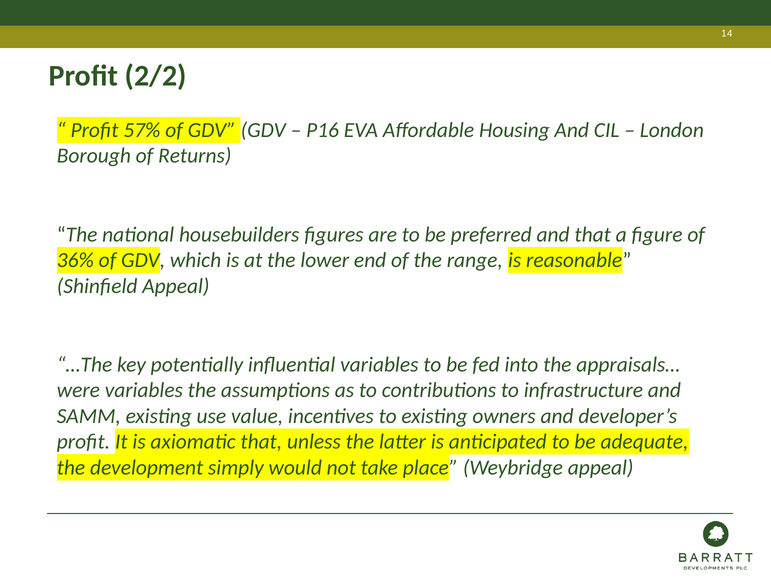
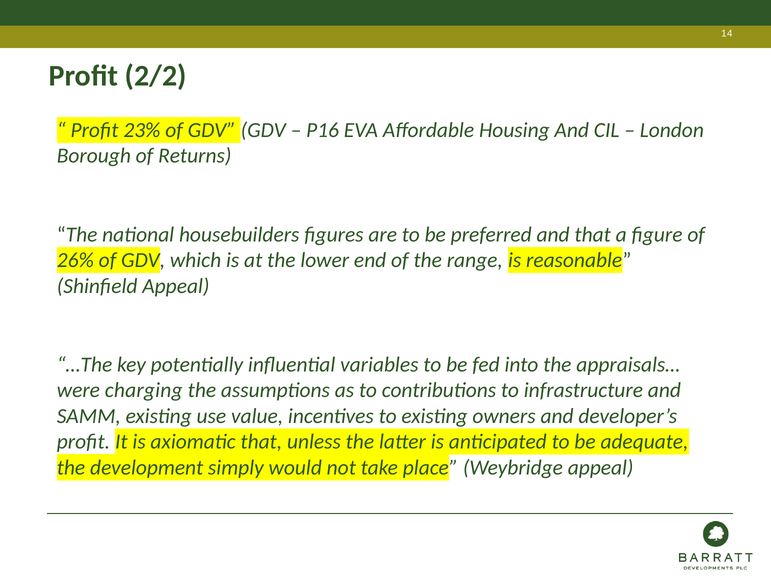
57%: 57% -> 23%
36%: 36% -> 26%
variables at (144, 391): variables -> charging
